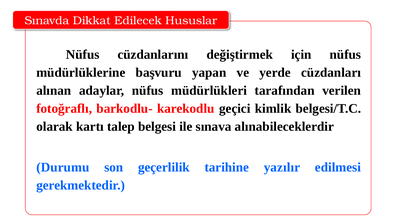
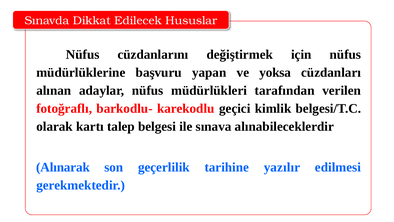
yerde: yerde -> yoksa
Durumu: Durumu -> Alınarak
